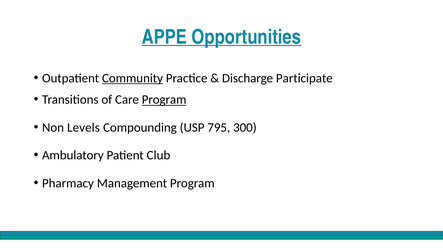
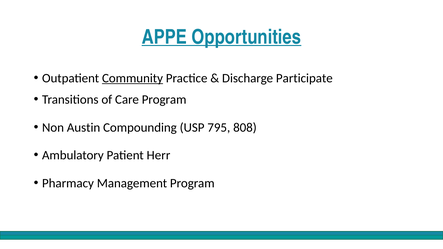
Program at (164, 100) underline: present -> none
Levels: Levels -> Austin
300: 300 -> 808
Club: Club -> Herr
